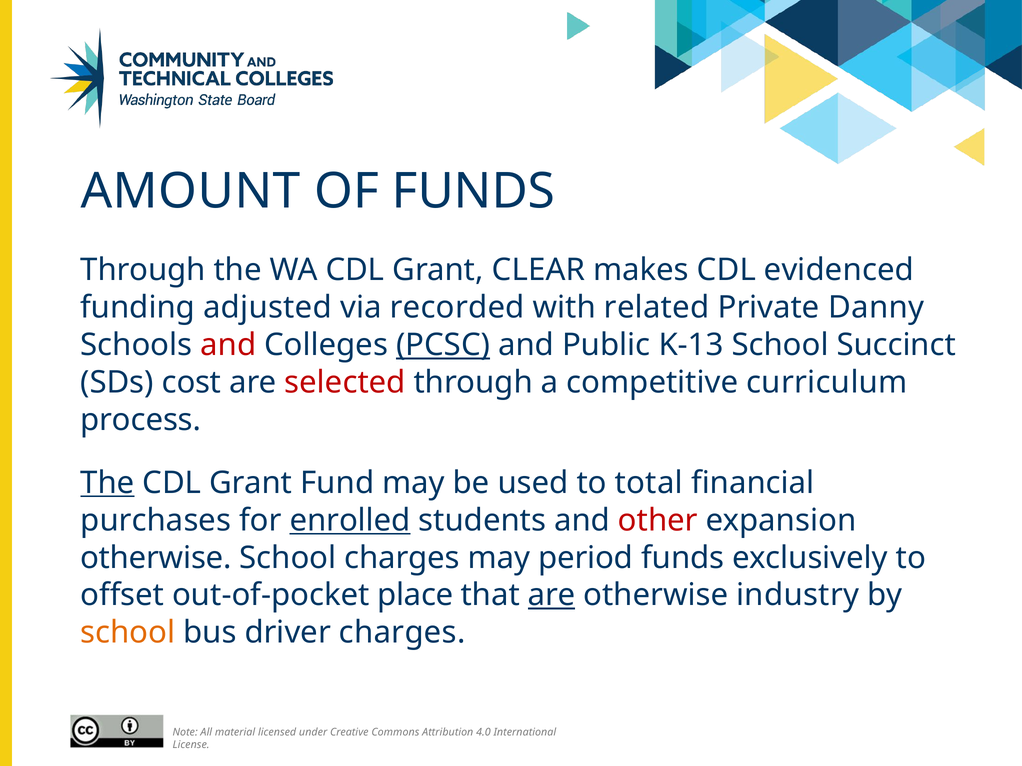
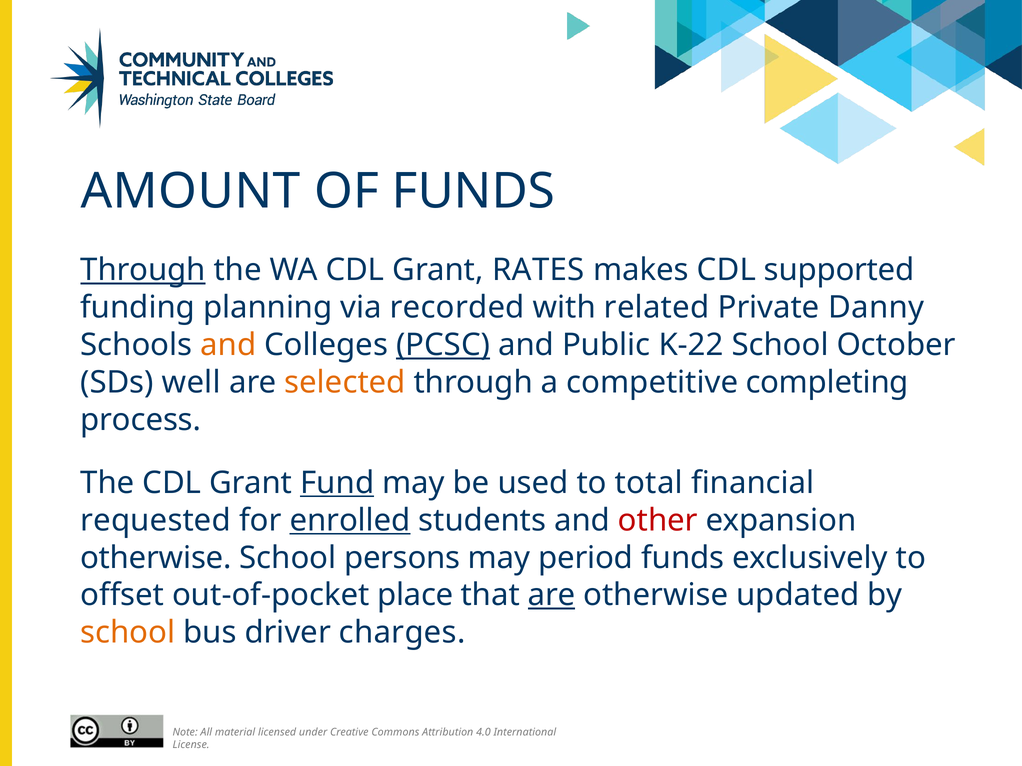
Through at (143, 270) underline: none -> present
CLEAR: CLEAR -> RATES
evidenced: evidenced -> supported
adjusted: adjusted -> planning
and at (228, 345) colour: red -> orange
K-13: K-13 -> K-22
Succinct: Succinct -> October
cost: cost -> well
selected colour: red -> orange
curriculum: curriculum -> completing
The at (107, 483) underline: present -> none
Fund underline: none -> present
purchases: purchases -> requested
School charges: charges -> persons
industry: industry -> updated
